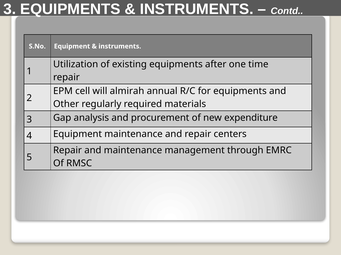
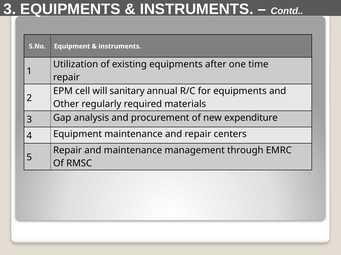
almirah: almirah -> sanitary
